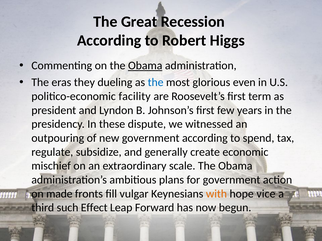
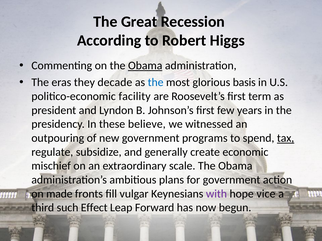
dueling: dueling -> decade
even: even -> basis
dispute: dispute -> believe
government according: according -> programs
tax underline: none -> present
with colour: orange -> purple
